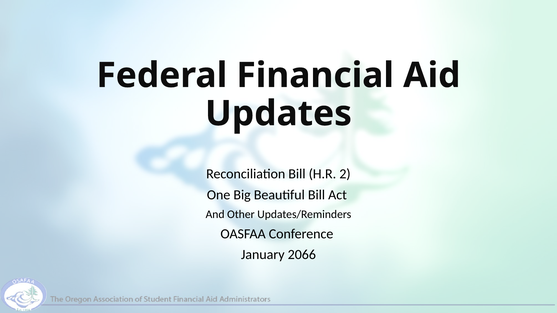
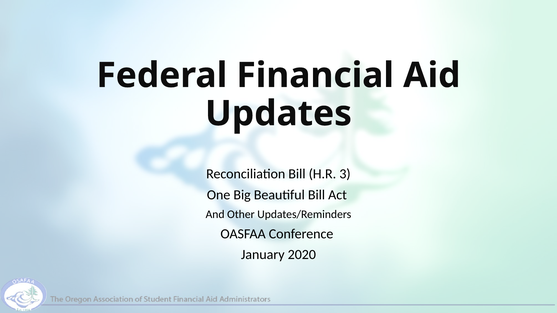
2: 2 -> 3
2066: 2066 -> 2020
